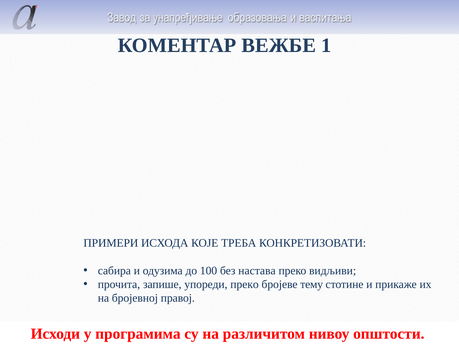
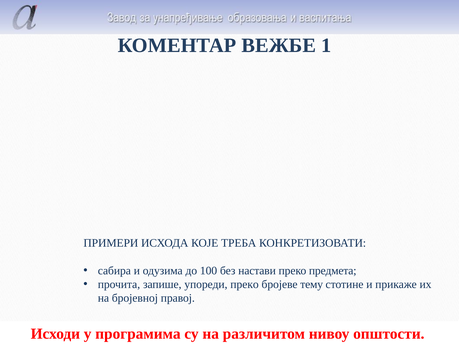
настава: настава -> настави
видљиви: видљиви -> предмета
